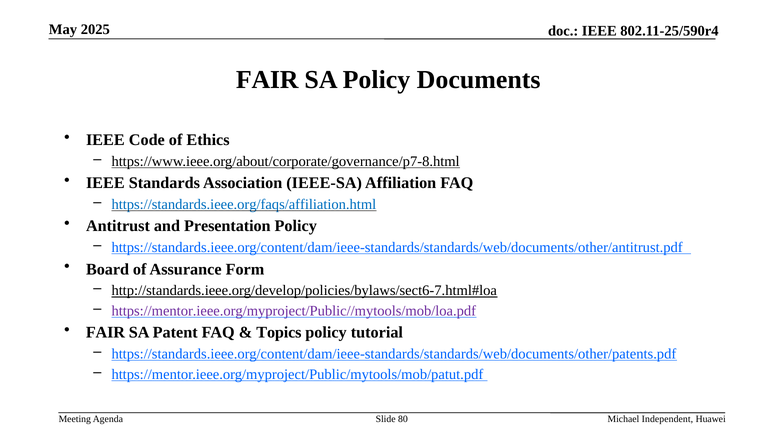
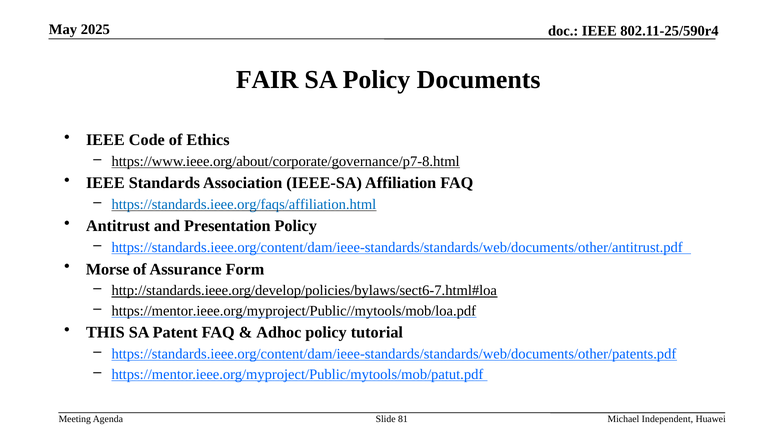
Board: Board -> Morse
https://mentor.ieee.org/myproject/Public//mytools/mob/loa.pdf colour: purple -> black
FAIR at (105, 333): FAIR -> THIS
Topics: Topics -> Adhoc
80: 80 -> 81
